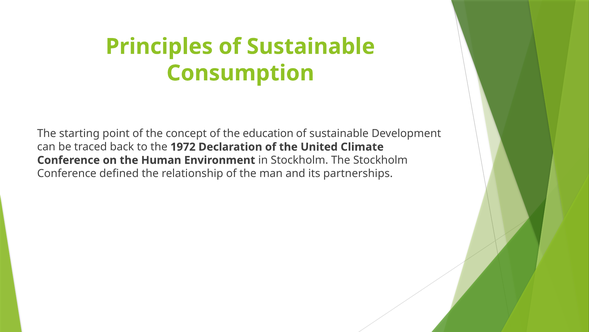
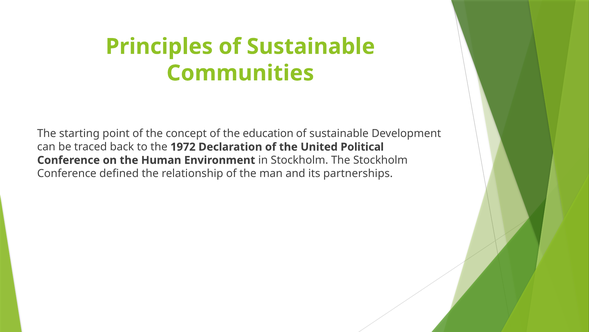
Consumption: Consumption -> Communities
Climate: Climate -> Political
